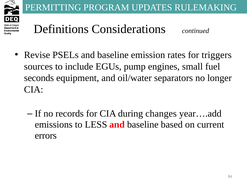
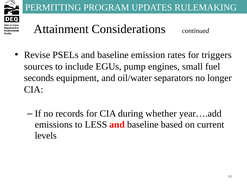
Definitions: Definitions -> Attainment
changes: changes -> whether
errors: errors -> levels
